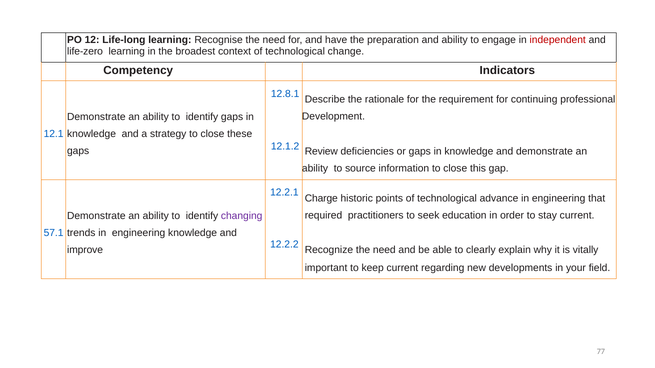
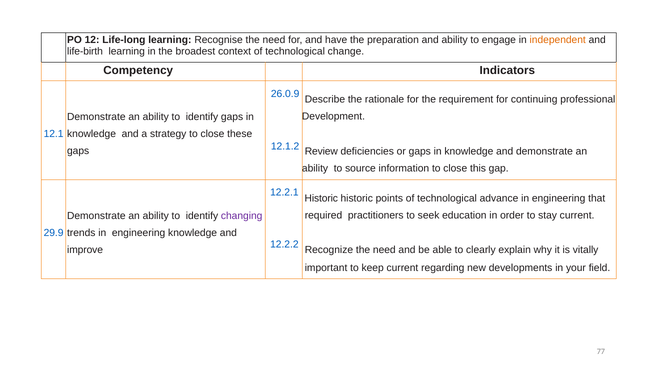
independent colour: red -> orange
life-zero: life-zero -> life-birth
12.8.1: 12.8.1 -> 26.0.9
Charge at (321, 198): Charge -> Historic
57.1: 57.1 -> 29.9
